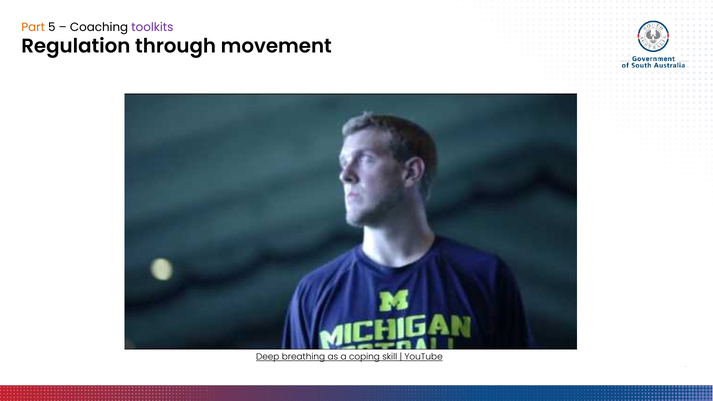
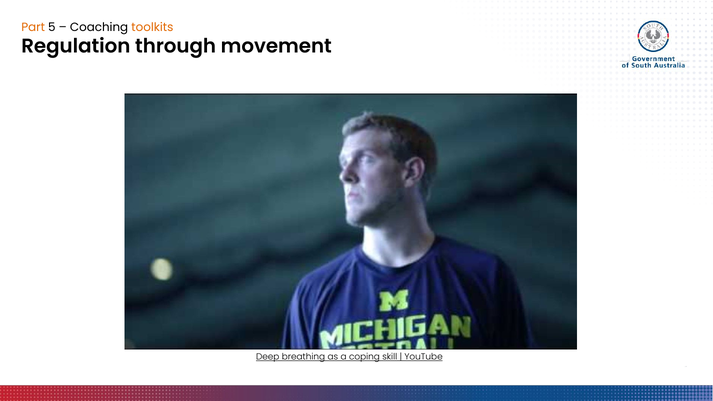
toolkits colour: purple -> orange
